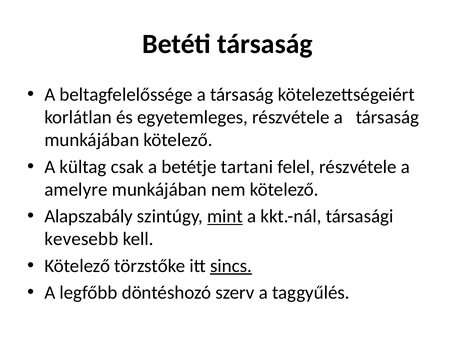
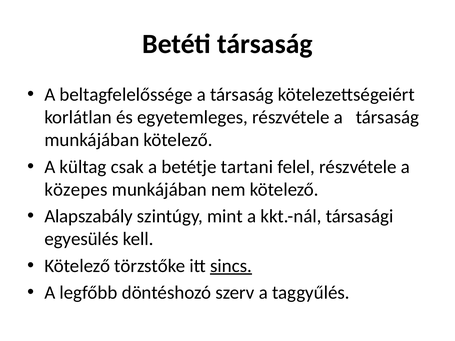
amelyre: amelyre -> közepes
mint underline: present -> none
kevesebb: kevesebb -> egyesülés
